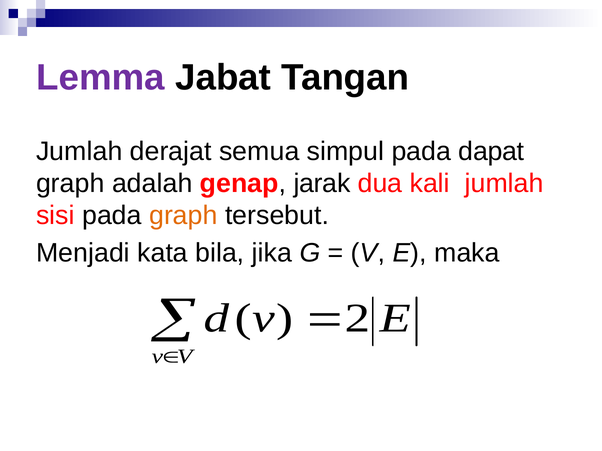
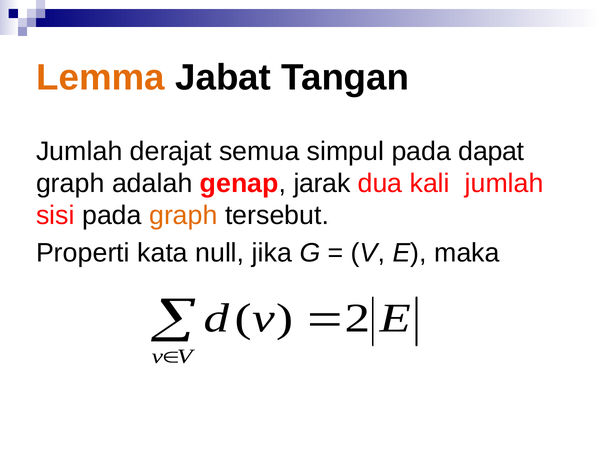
Lemma colour: purple -> orange
Menjadi: Menjadi -> Properti
bila: bila -> null
